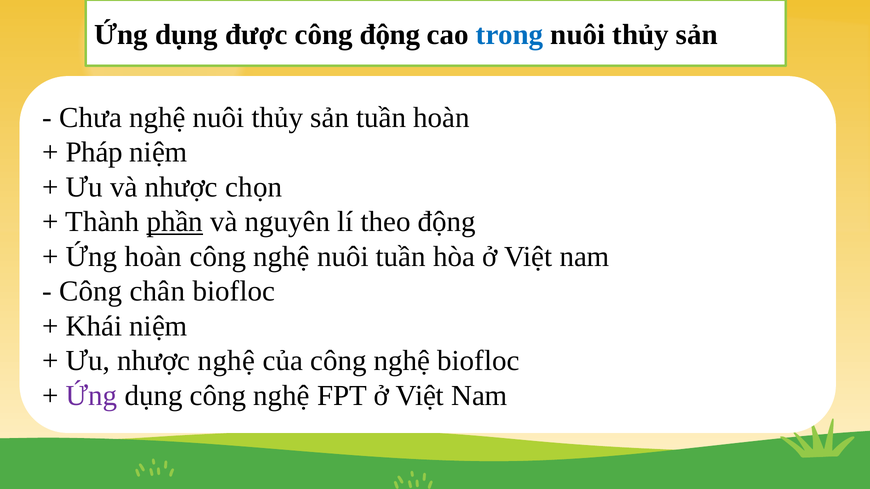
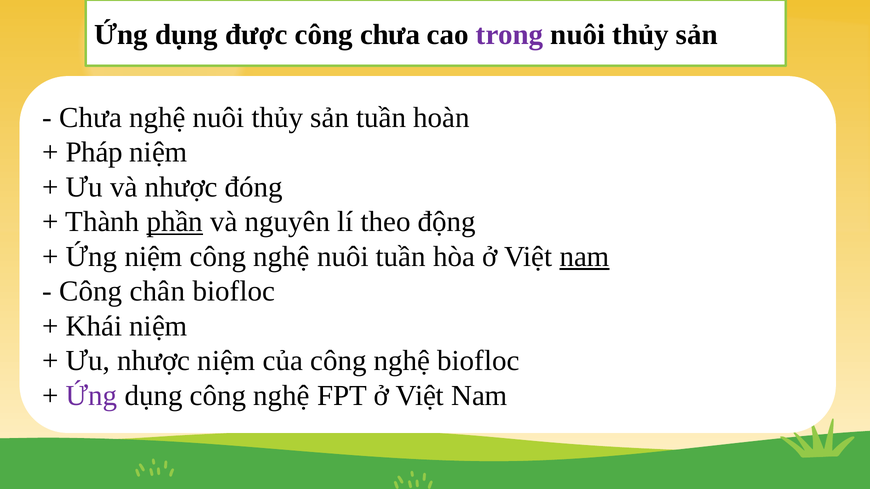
công động: động -> chưa
trong colour: blue -> purple
chọn: chọn -> đóng
Ứng hoàn: hoàn -> niệm
nam at (584, 257) underline: none -> present
nhược nghệ: nghệ -> niệm
